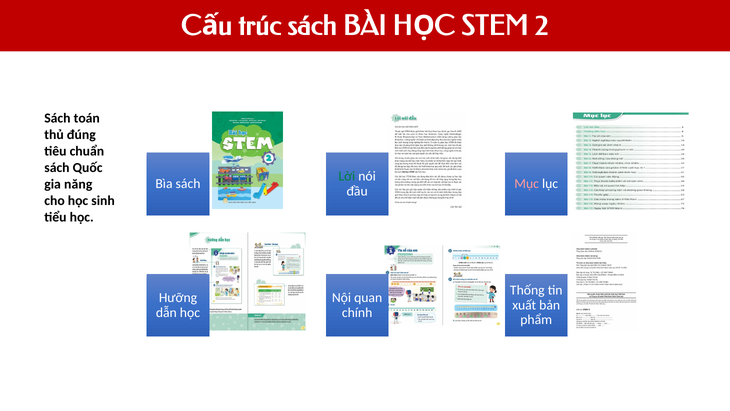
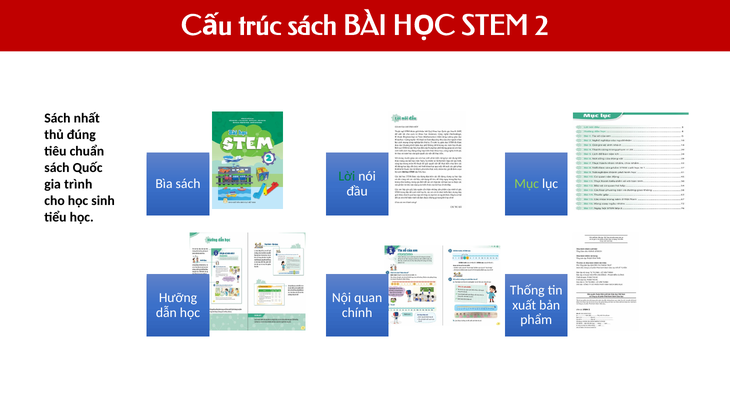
toán: toán -> nhất
Mục colour: pink -> light green
năng: năng -> trình
